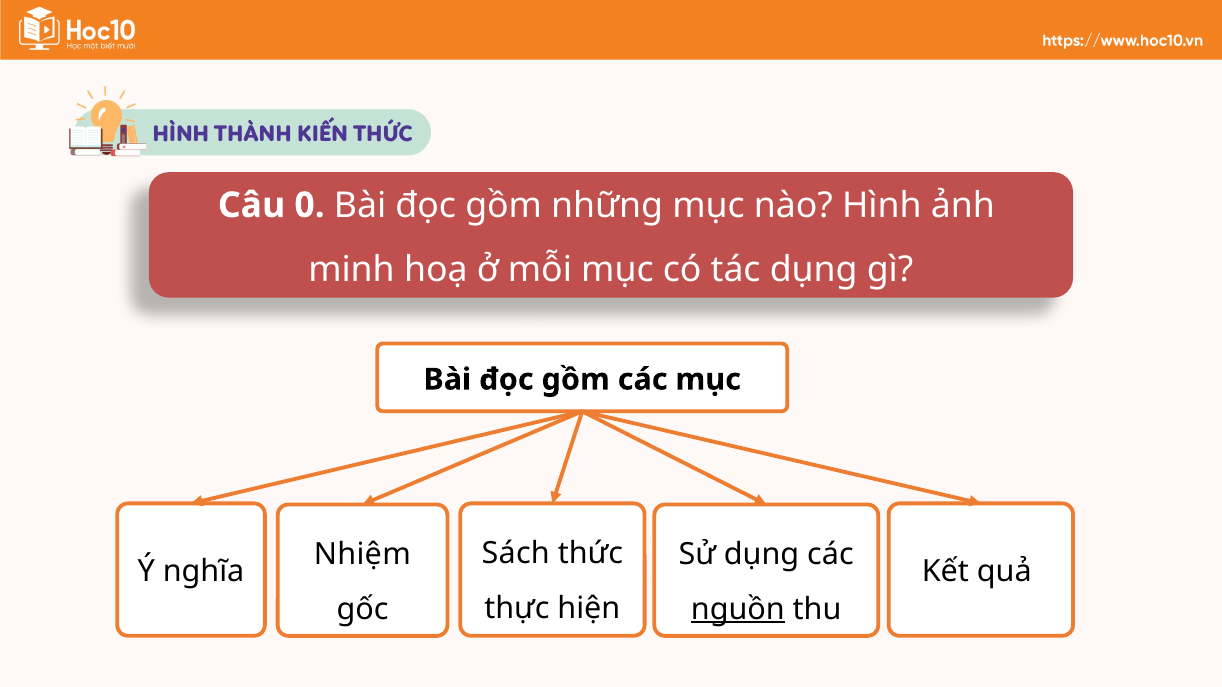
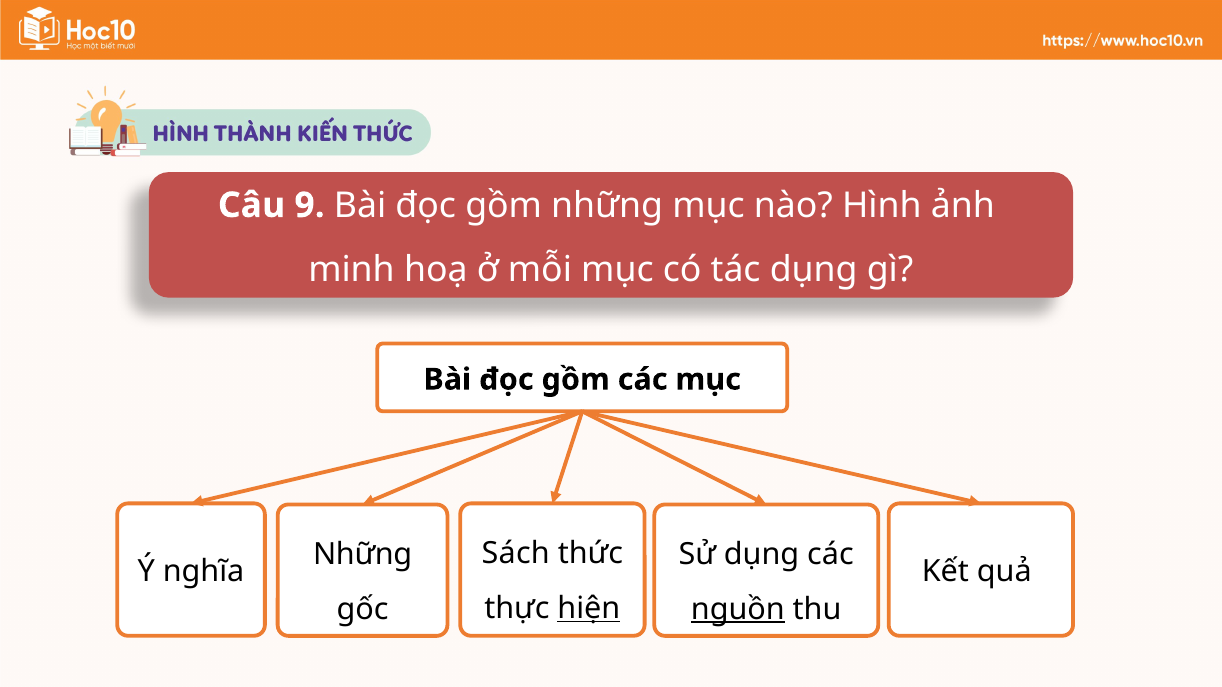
0: 0 -> 9
Nhiệm at (362, 554): Nhiệm -> Những
hiện underline: none -> present
